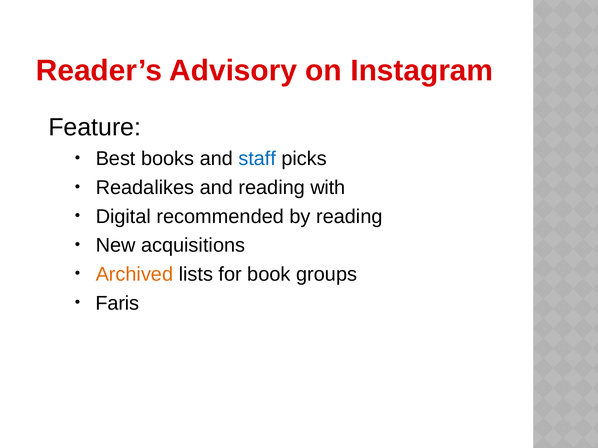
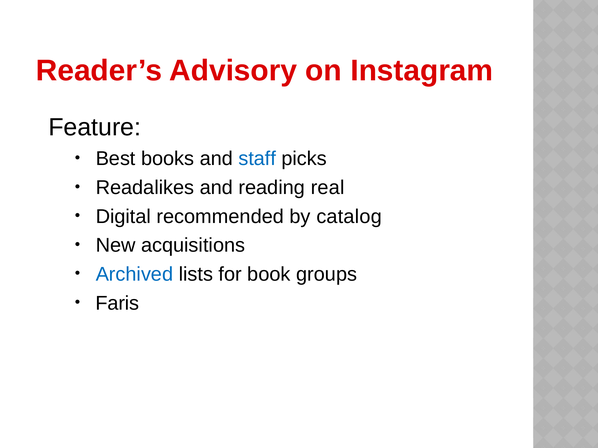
with: with -> real
by reading: reading -> catalog
Archived colour: orange -> blue
